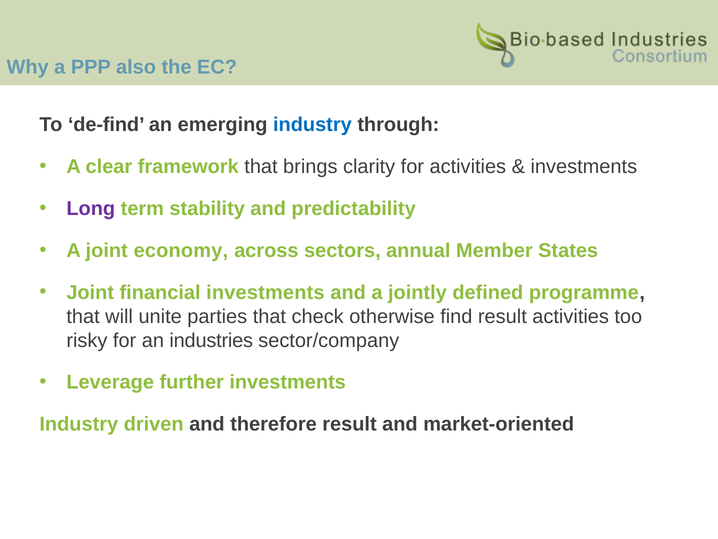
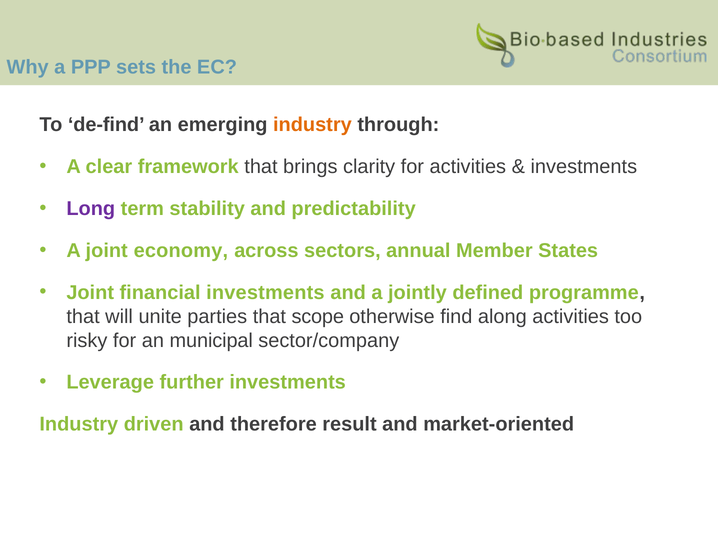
also: also -> sets
industry at (312, 125) colour: blue -> orange
check: check -> scope
find result: result -> along
industries: industries -> municipal
